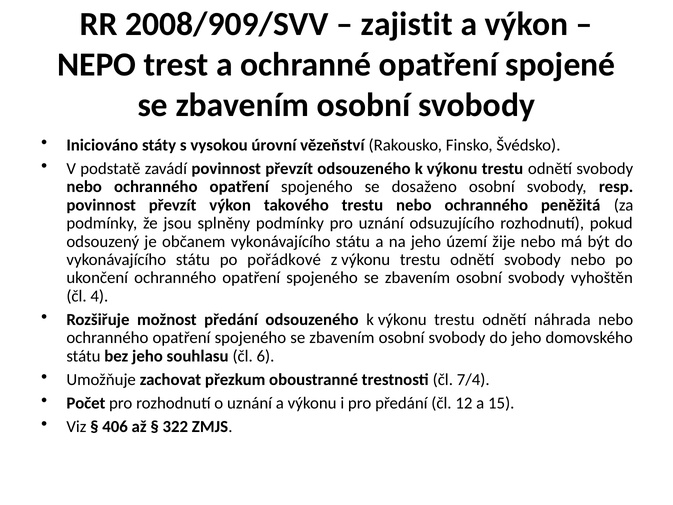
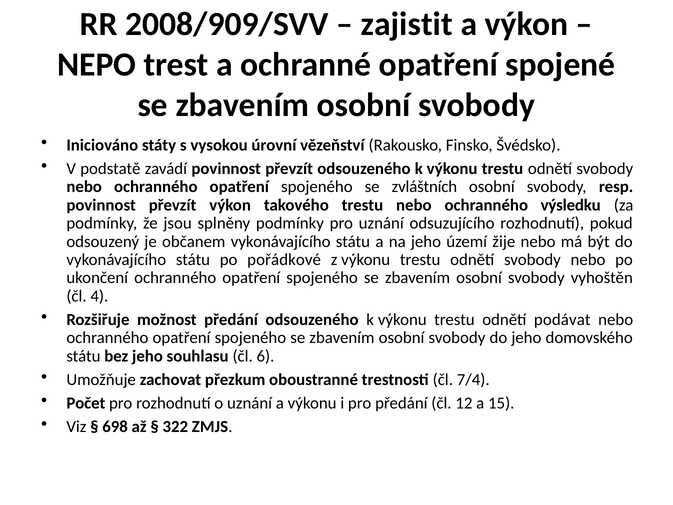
dosaženo: dosaženo -> zvláštních
peněžitá: peněžitá -> výsledku
náhrada: náhrada -> podávat
406: 406 -> 698
